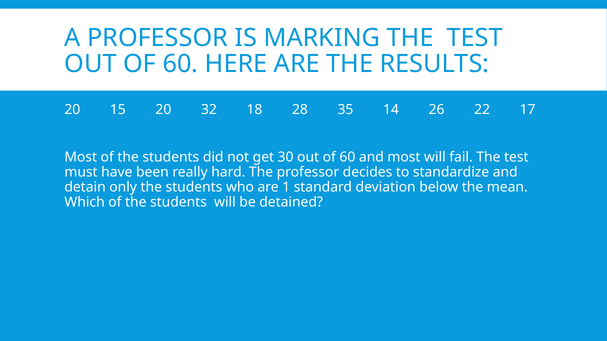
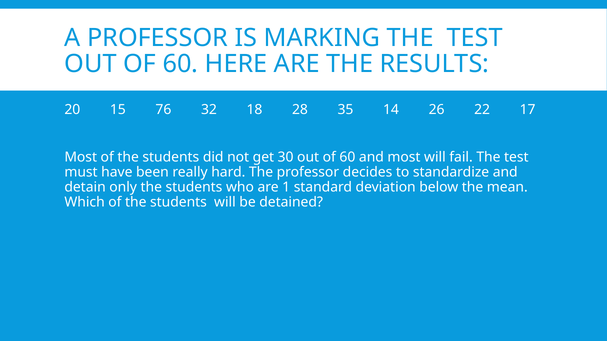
15 20: 20 -> 76
